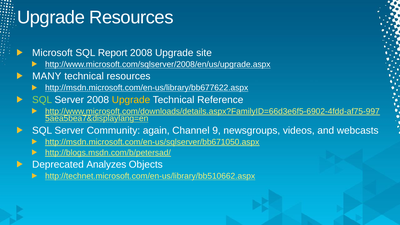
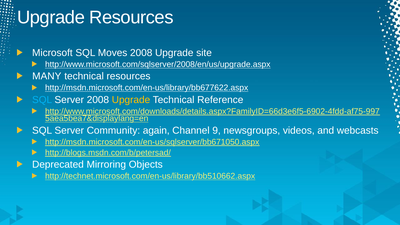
Report: Report -> Moves
SQL at (42, 100) colour: light green -> light blue
Analyzes: Analyzes -> Mirroring
